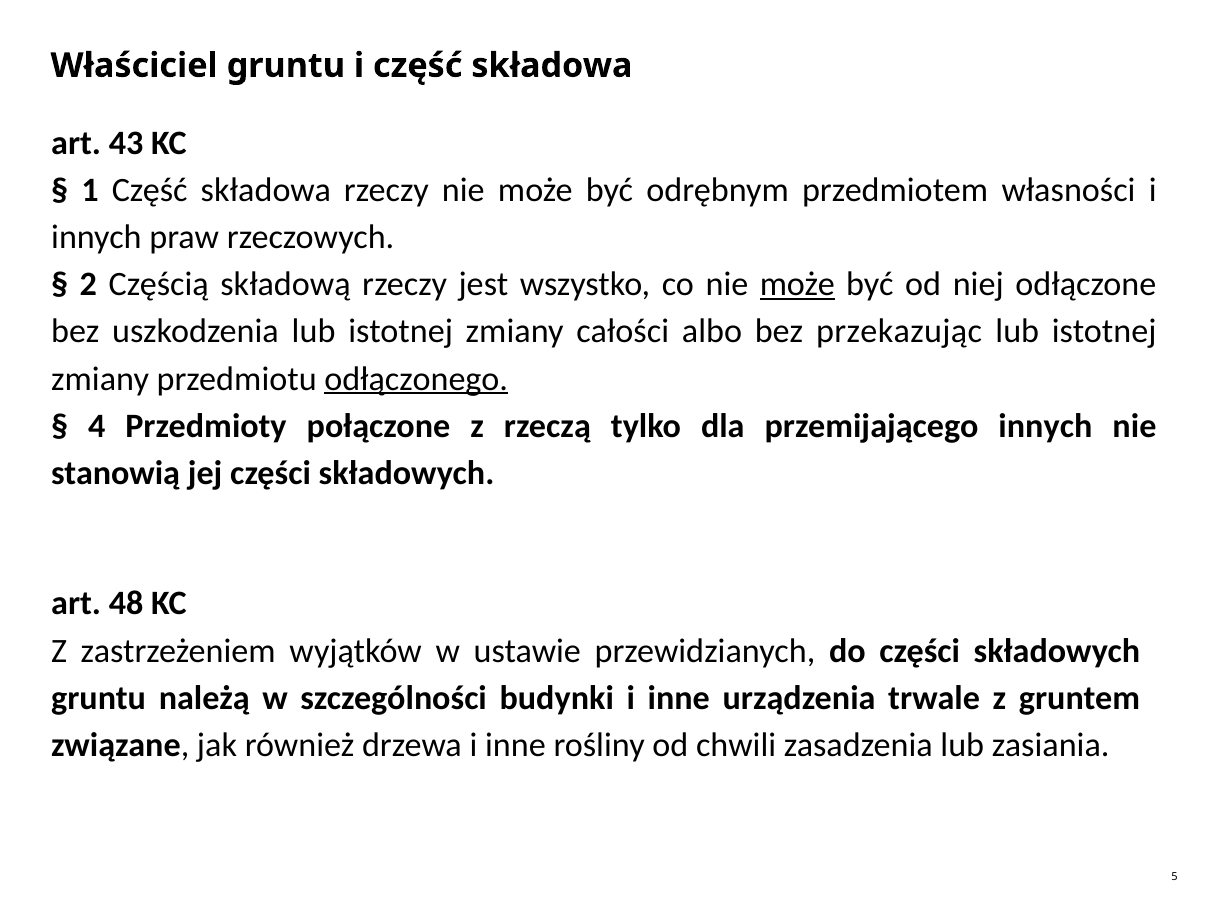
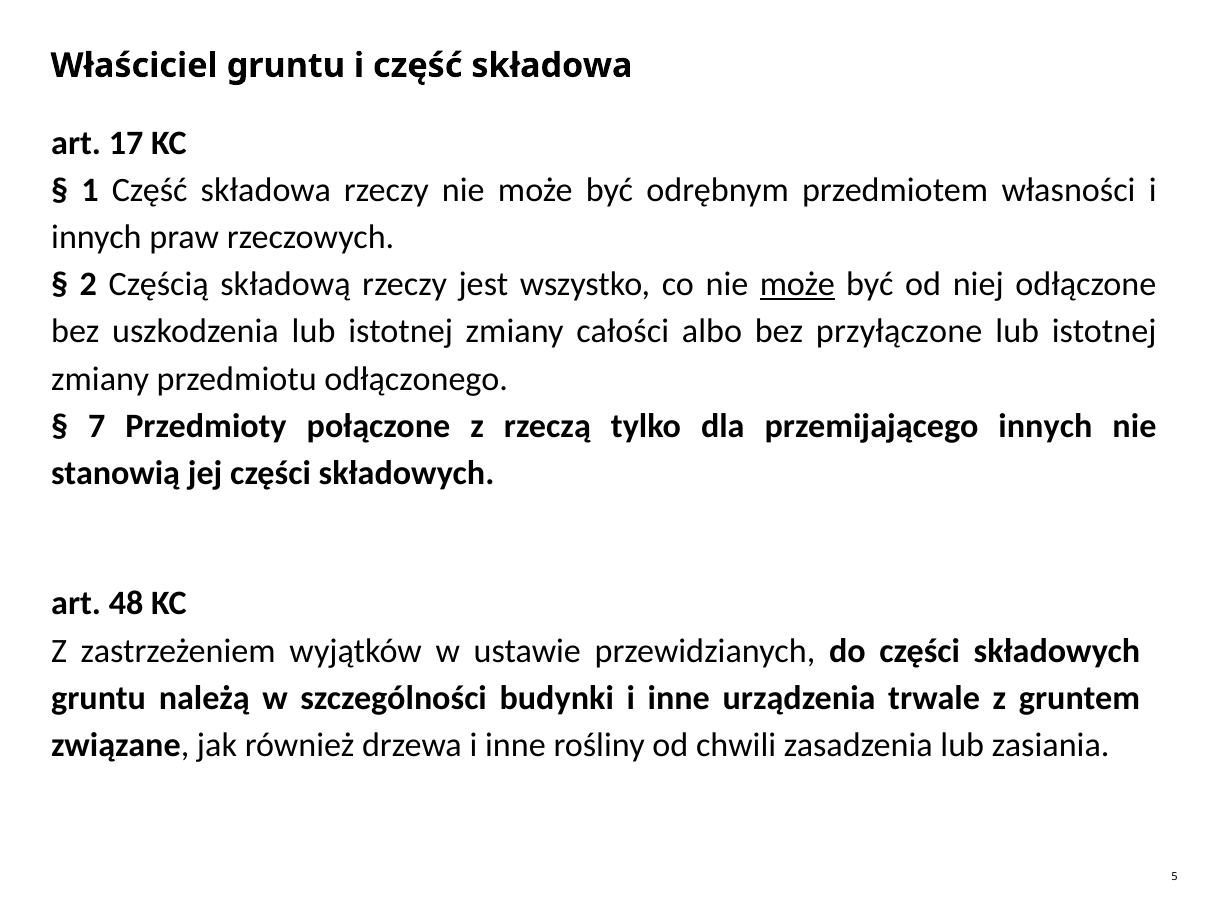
43: 43 -> 17
przekazując: przekazując -> przyłączone
odłączonego underline: present -> none
4: 4 -> 7
